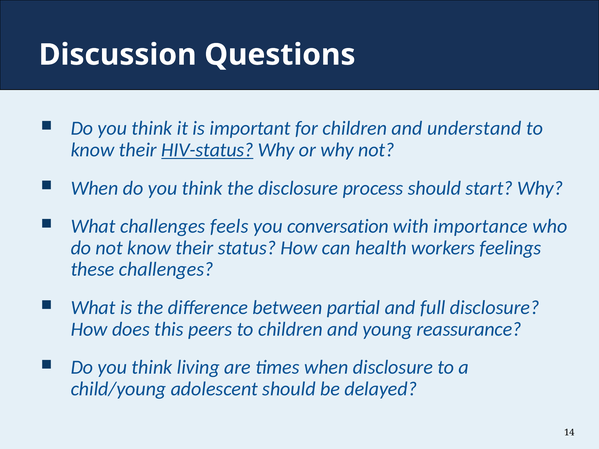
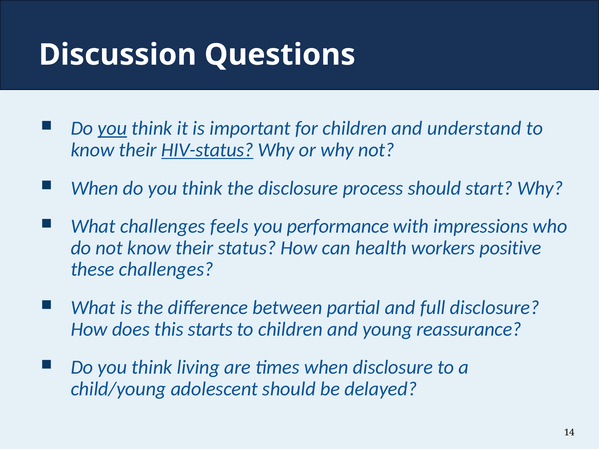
you at (112, 128) underline: none -> present
conversation: conversation -> performance
importance: importance -> impressions
feelings: feelings -> positive
peers: peers -> starts
